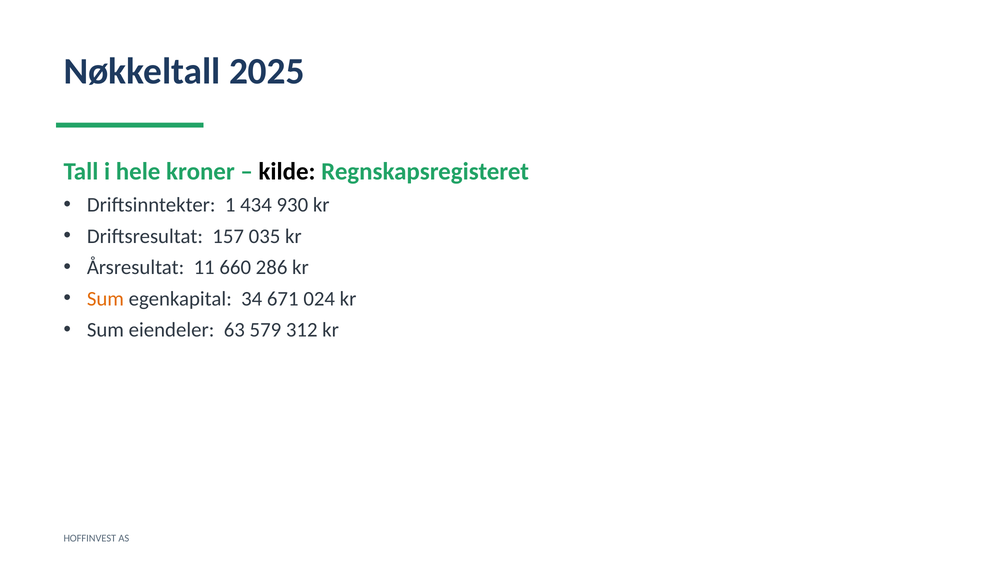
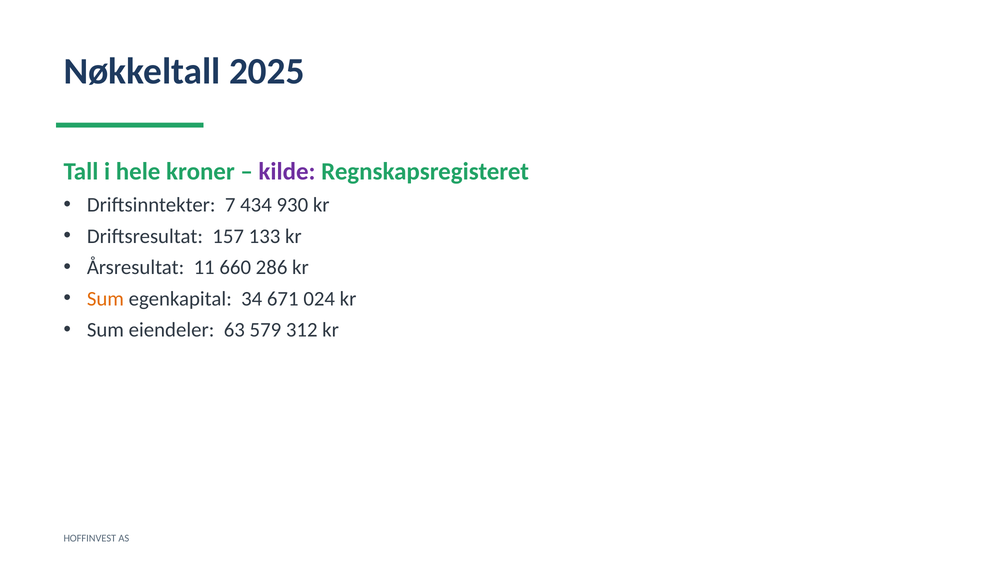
kilde colour: black -> purple
1: 1 -> 7
035: 035 -> 133
